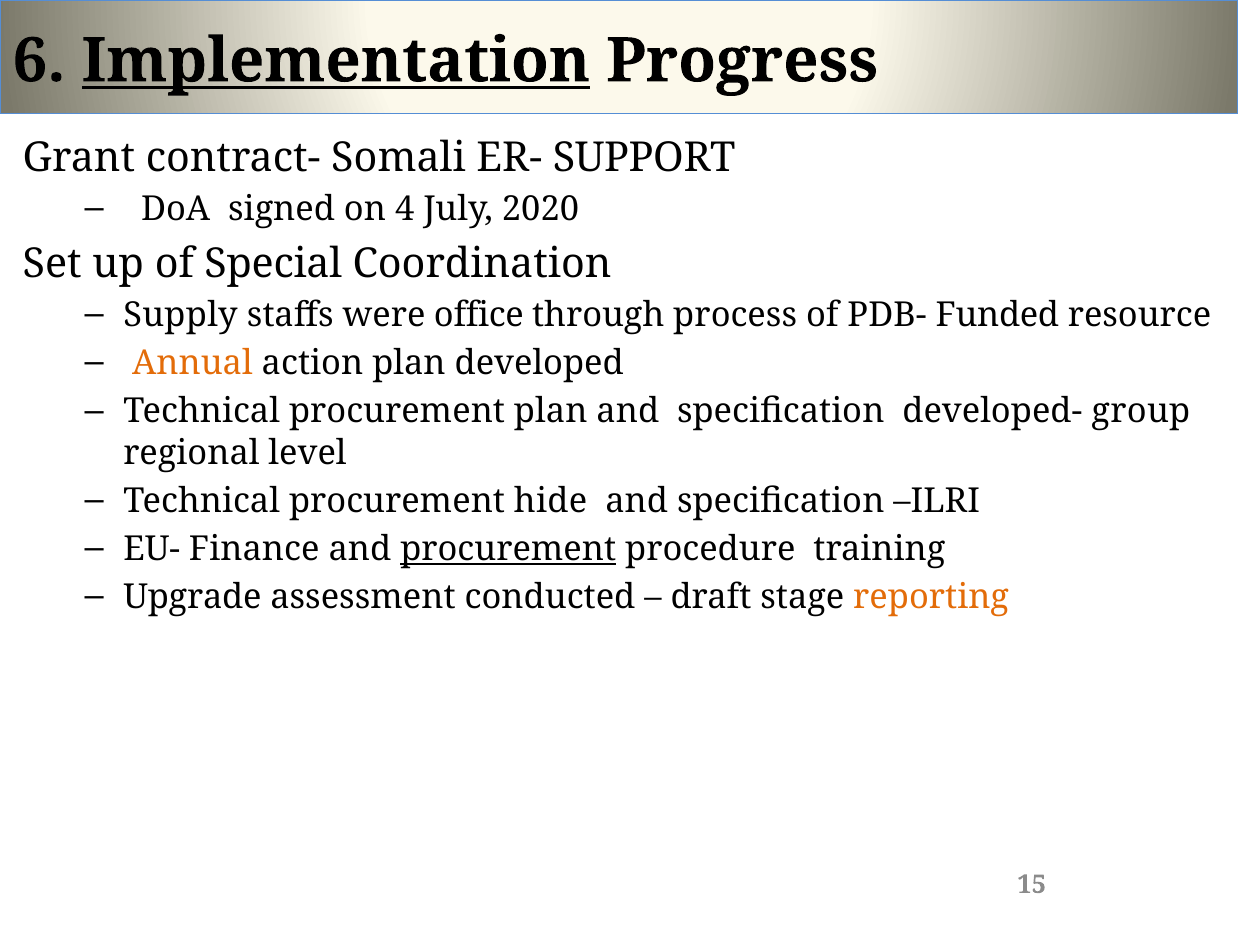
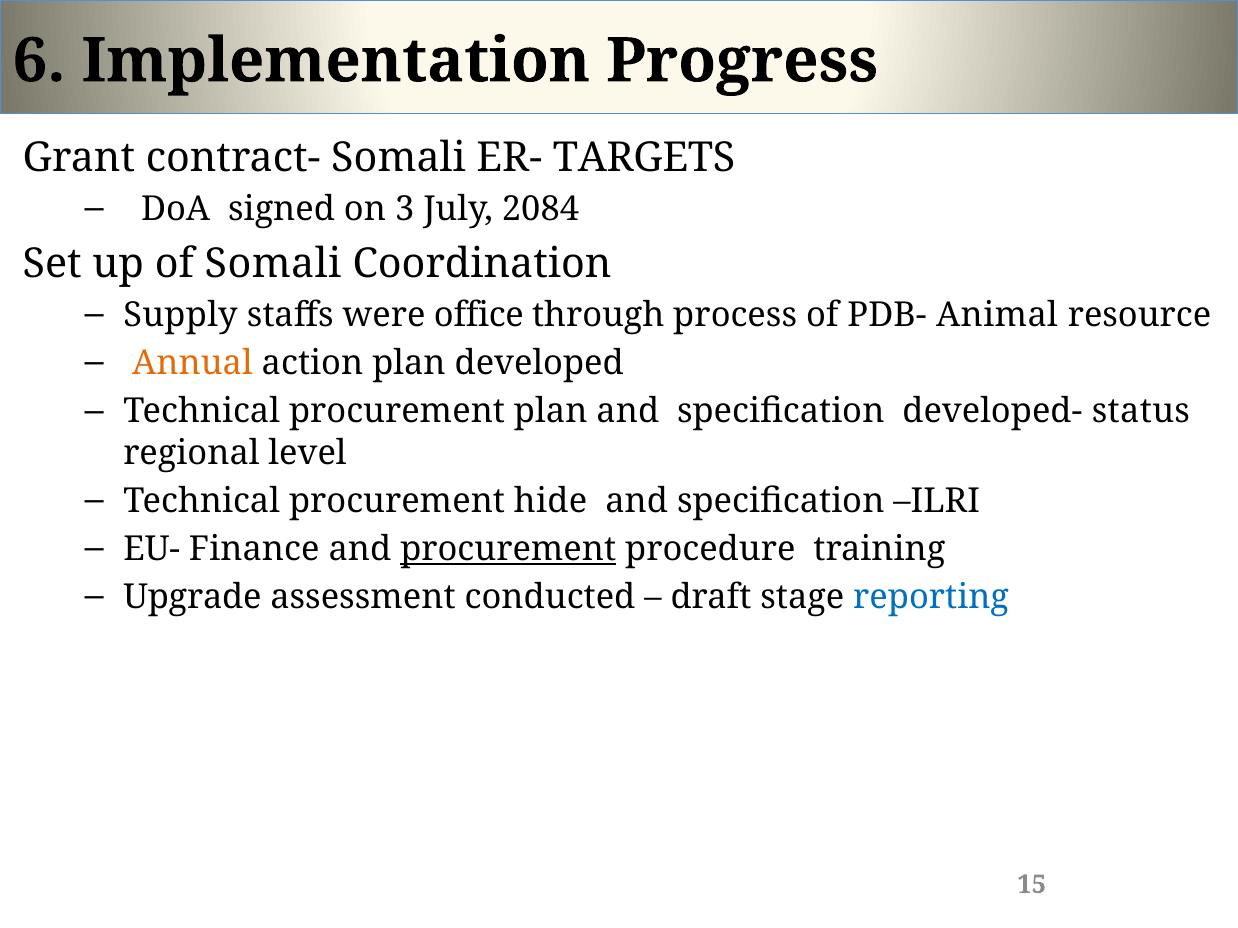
Implementation underline: present -> none
SUPPORT: SUPPORT -> TARGETS
4: 4 -> 3
2020: 2020 -> 2084
of Special: Special -> Somali
Funded: Funded -> Animal
group: group -> status
reporting colour: orange -> blue
